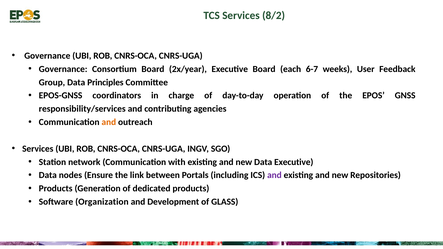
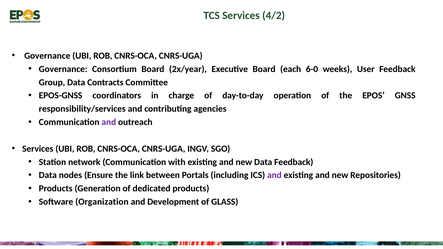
8/2: 8/2 -> 4/2
6-7: 6-7 -> 6-0
Principles: Principles -> Contracts
and at (109, 122) colour: orange -> purple
Data Executive: Executive -> Feedback
